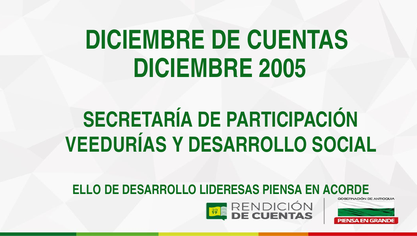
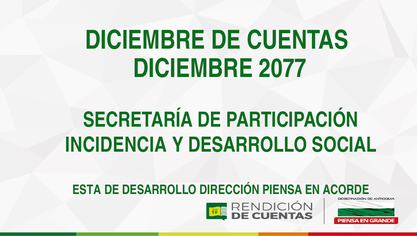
2005: 2005 -> 2077
VEEDURÍAS: VEEDURÍAS -> INCIDENCIA
ELLO: ELLO -> ESTA
LIDERESAS: LIDERESAS -> DIRECCIÓN
